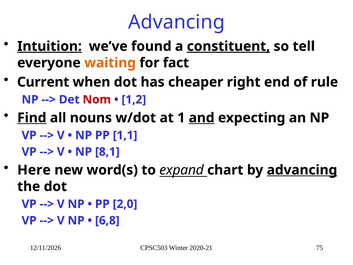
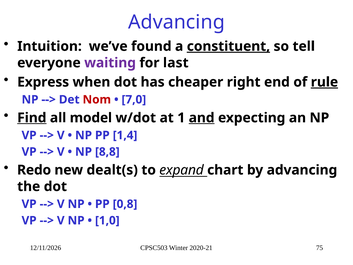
Intuition underline: present -> none
waiting colour: orange -> purple
fact: fact -> last
Current: Current -> Express
rule underline: none -> present
1,2: 1,2 -> 7,0
nouns: nouns -> model
1,1: 1,1 -> 1,4
8,1: 8,1 -> 8,8
Here: Here -> Redo
word(s: word(s -> dealt(s
advancing at (302, 170) underline: present -> none
2,0: 2,0 -> 0,8
6,8: 6,8 -> 1,0
